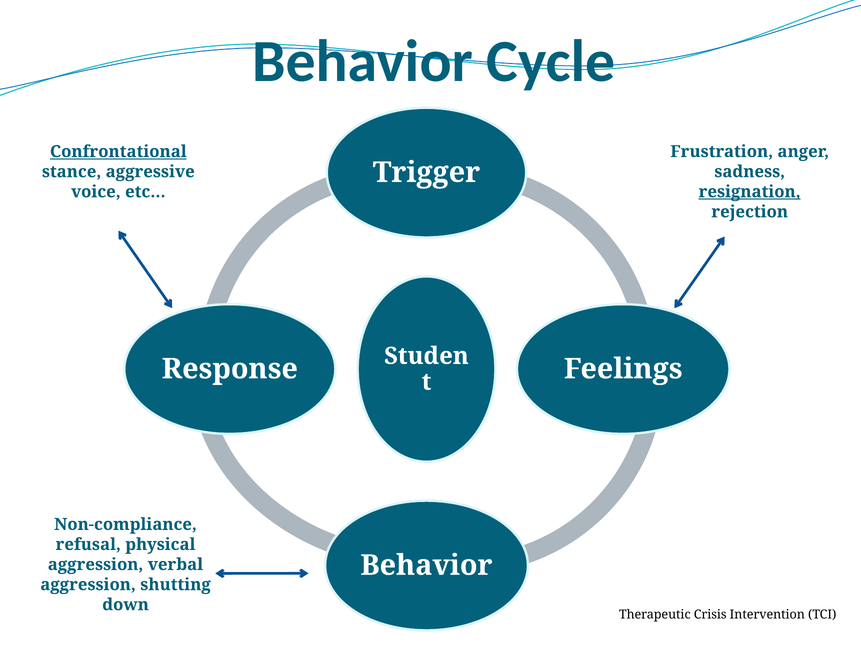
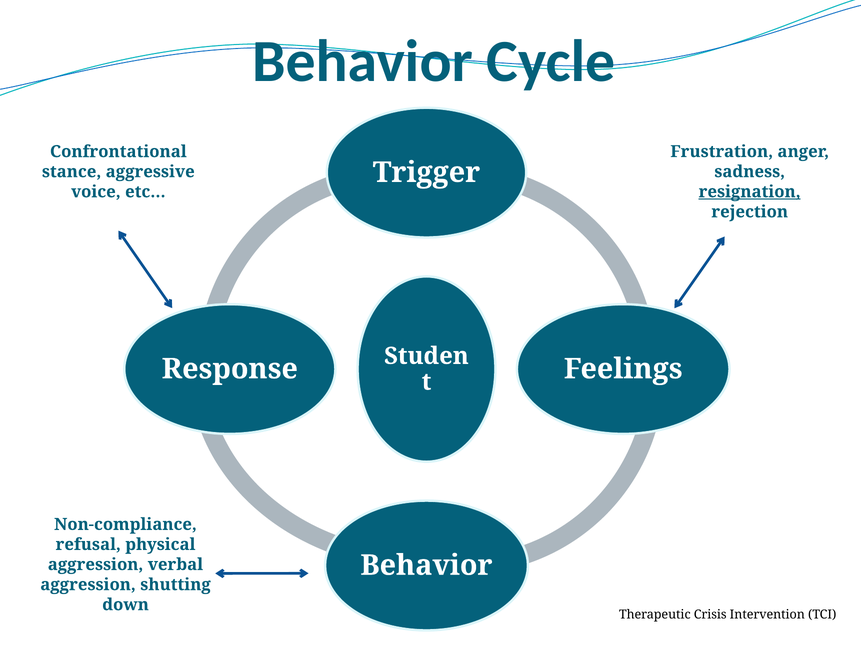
Confrontational underline: present -> none
